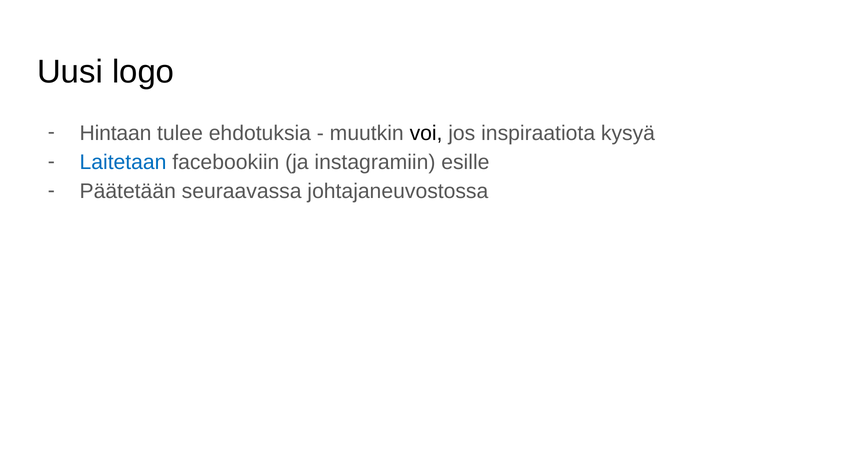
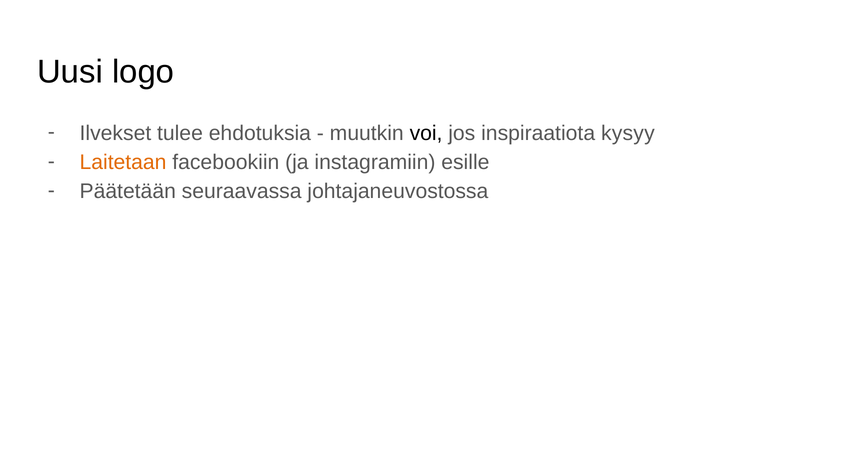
Hintaan: Hintaan -> Ilvekset
kysyä: kysyä -> kysyy
Laitetaan colour: blue -> orange
